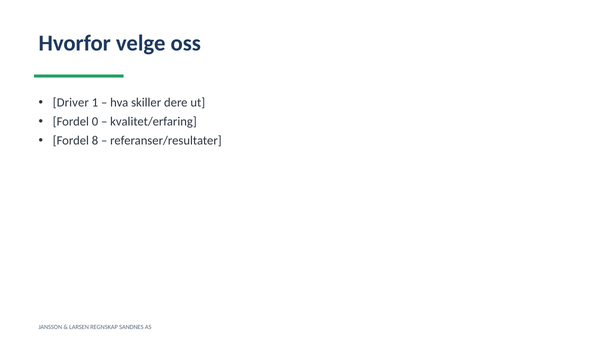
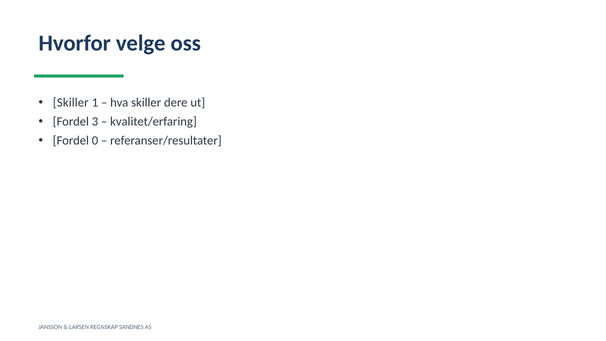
Driver at (71, 103): Driver -> Skiller
0: 0 -> 3
8: 8 -> 0
